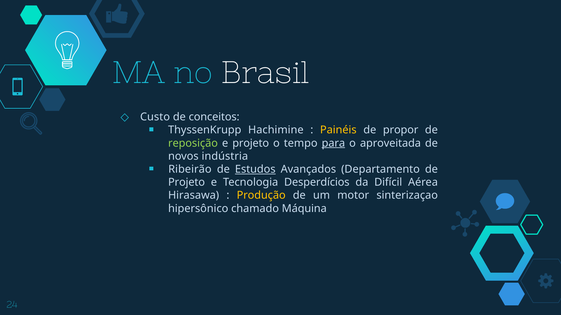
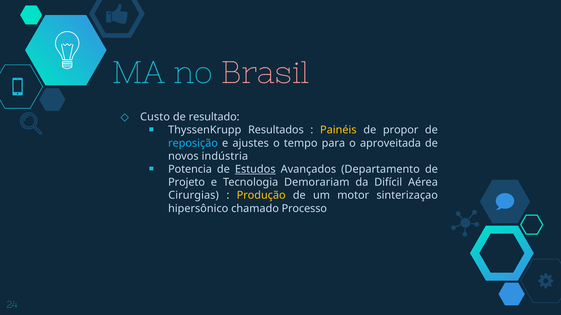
Brasil colour: white -> pink
conceitos: conceitos -> resultado
Hachimine: Hachimine -> Resultados
reposição colour: light green -> light blue
e projeto: projeto -> ajustes
para underline: present -> none
Ribeirão: Ribeirão -> Potencia
Desperdícios: Desperdícios -> Demorariam
Hirasawa: Hirasawa -> Cirurgias
Máquina: Máquina -> Processo
